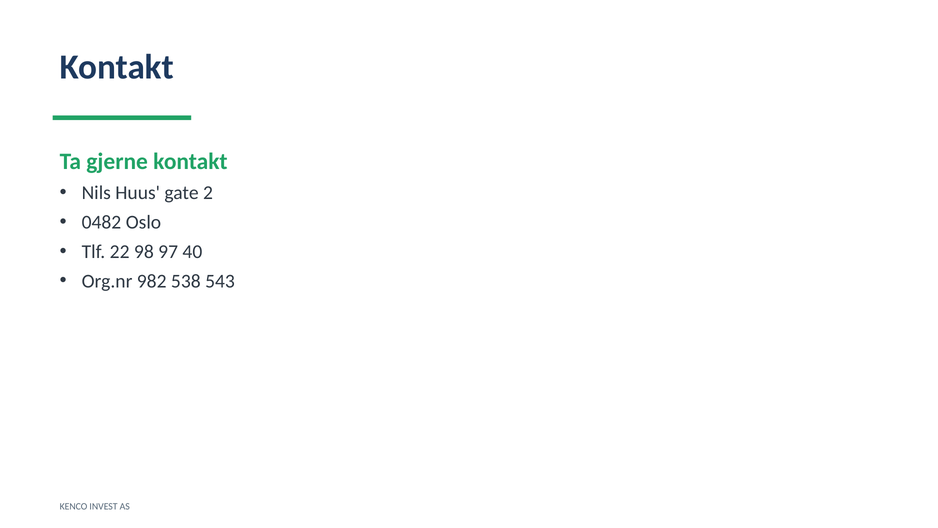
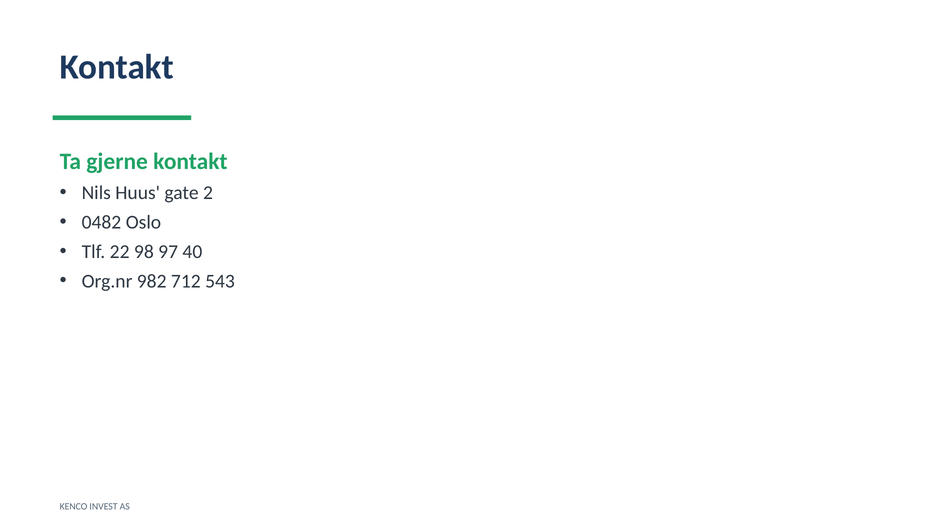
538: 538 -> 712
